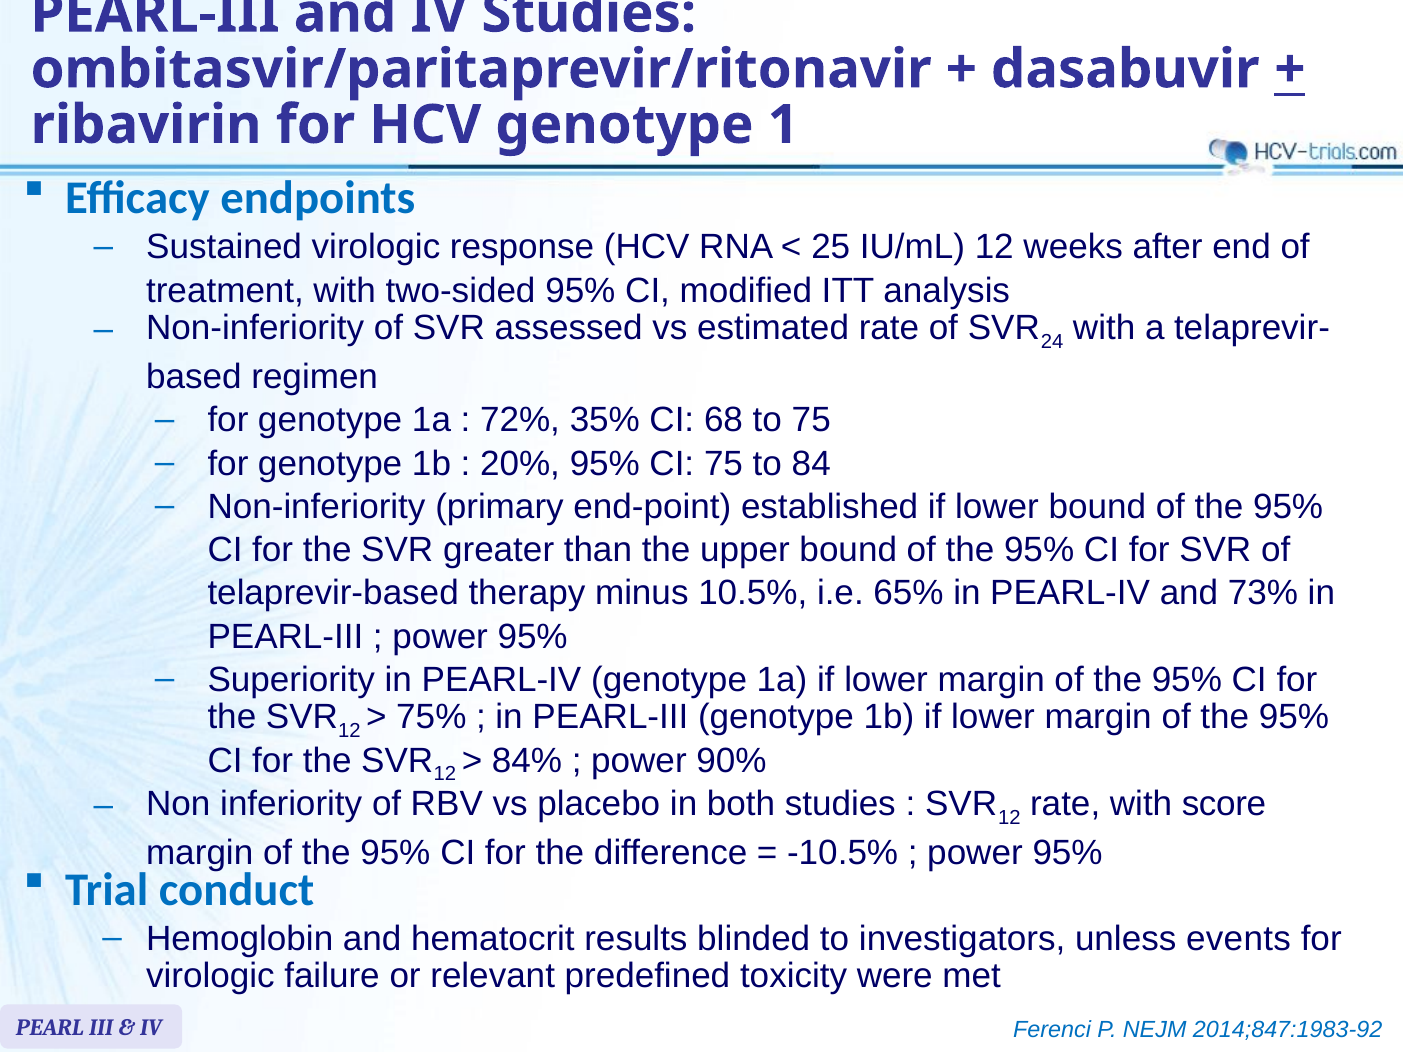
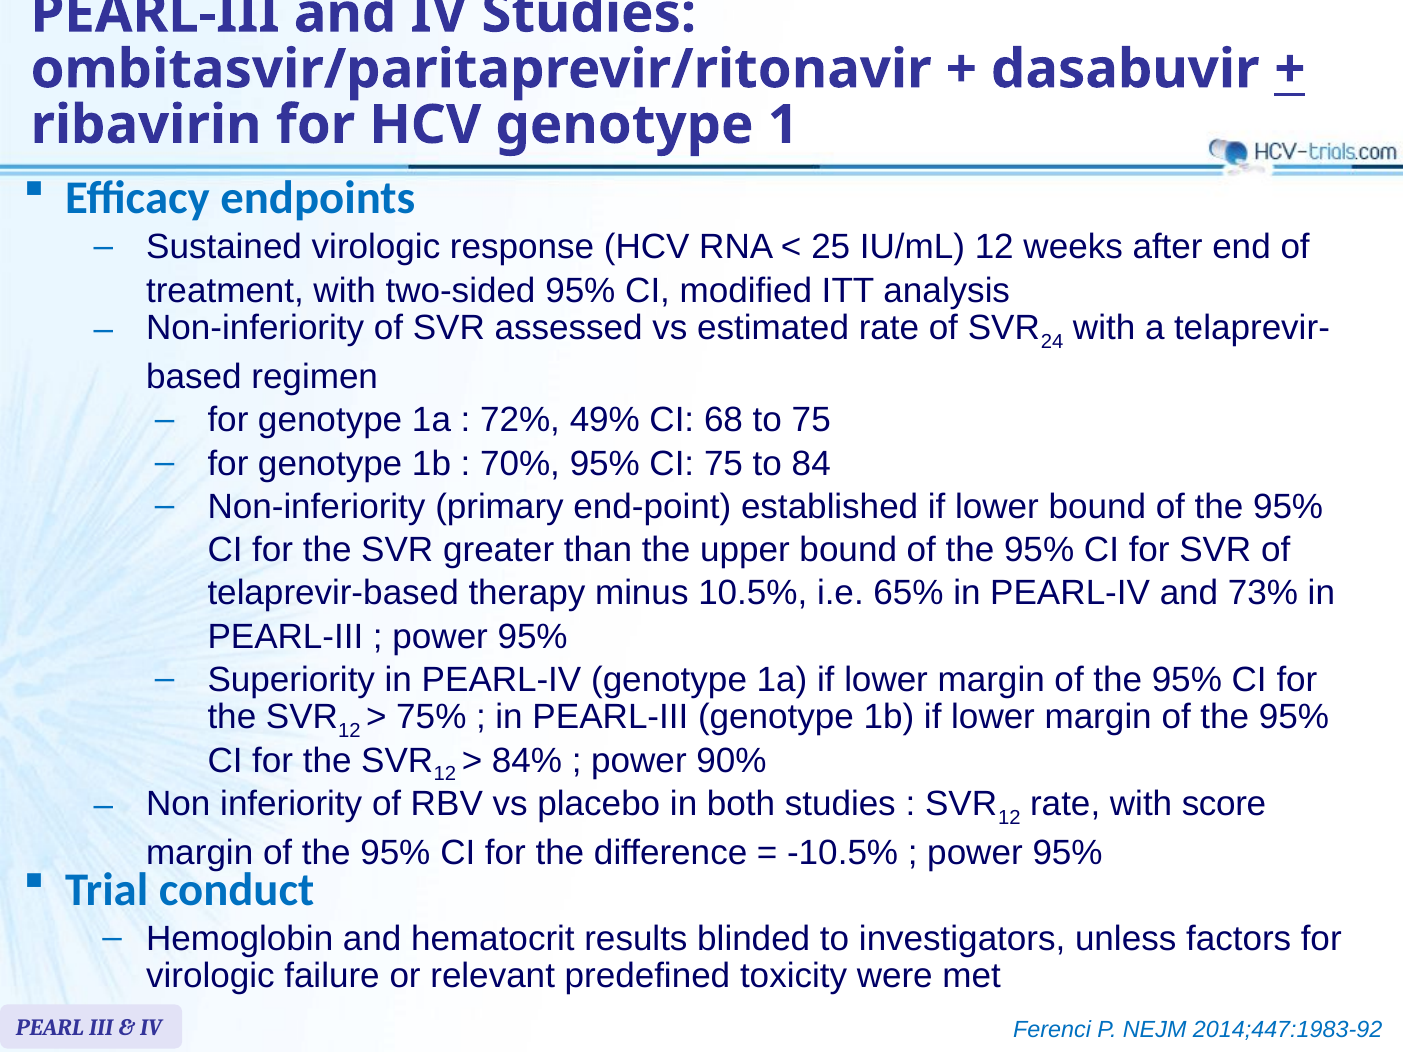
35%: 35% -> 49%
20%: 20% -> 70%
events: events -> factors
2014;847:1983-92: 2014;847:1983-92 -> 2014;447:1983-92
